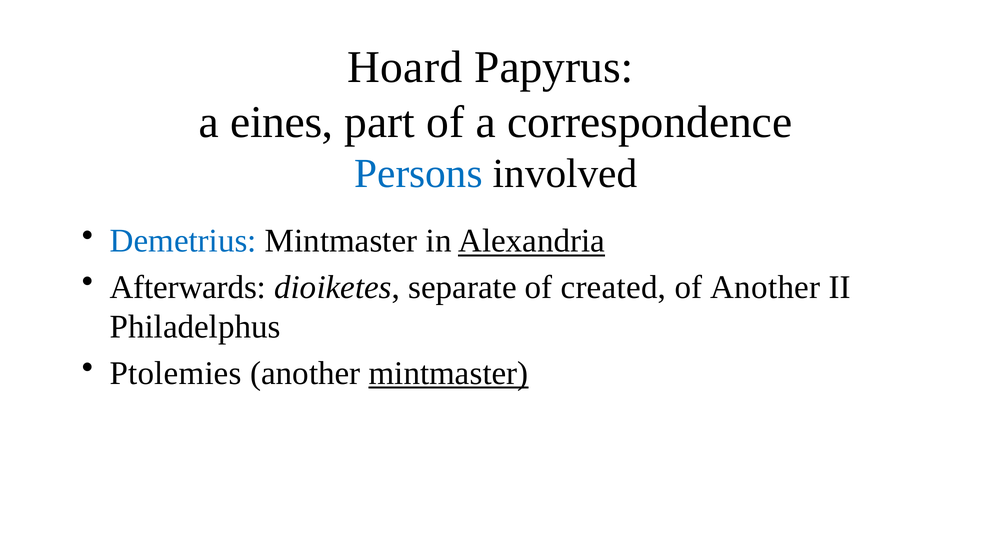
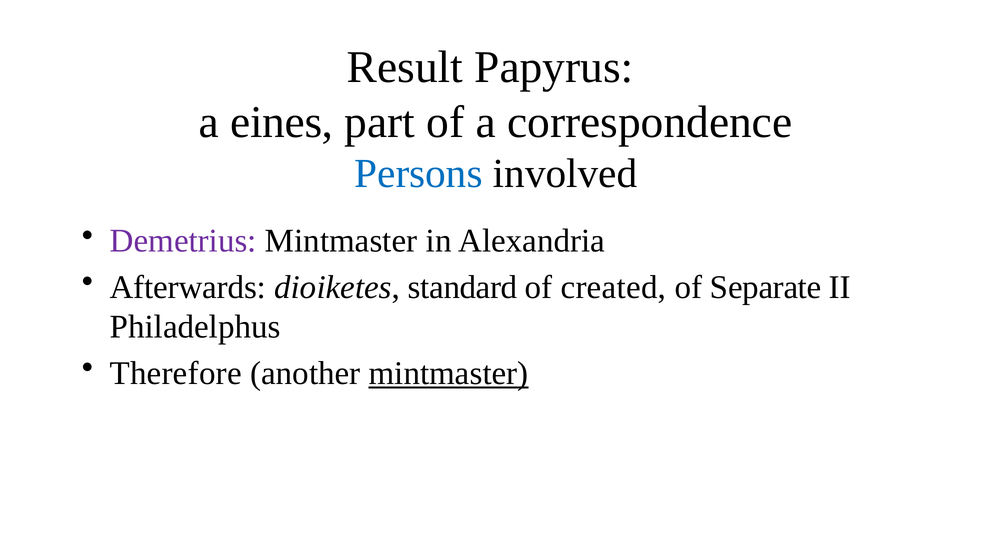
Hoard: Hoard -> Result
Demetrius colour: blue -> purple
Alexandria underline: present -> none
separate: separate -> standard
of Another: Another -> Separate
Ptolemies: Ptolemies -> Therefore
